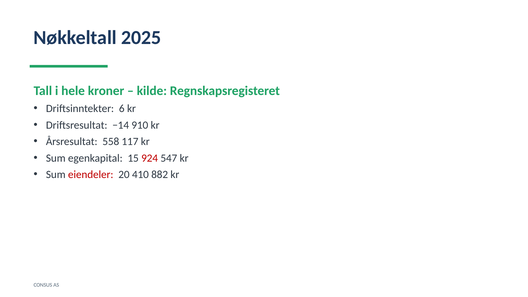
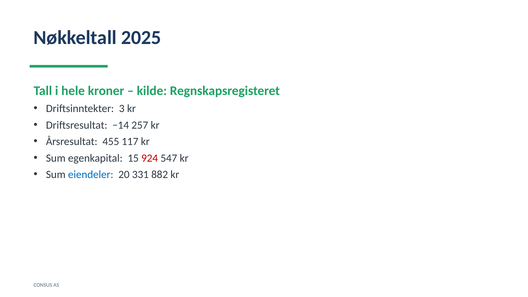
6: 6 -> 3
910: 910 -> 257
558: 558 -> 455
eiendeler colour: red -> blue
410: 410 -> 331
